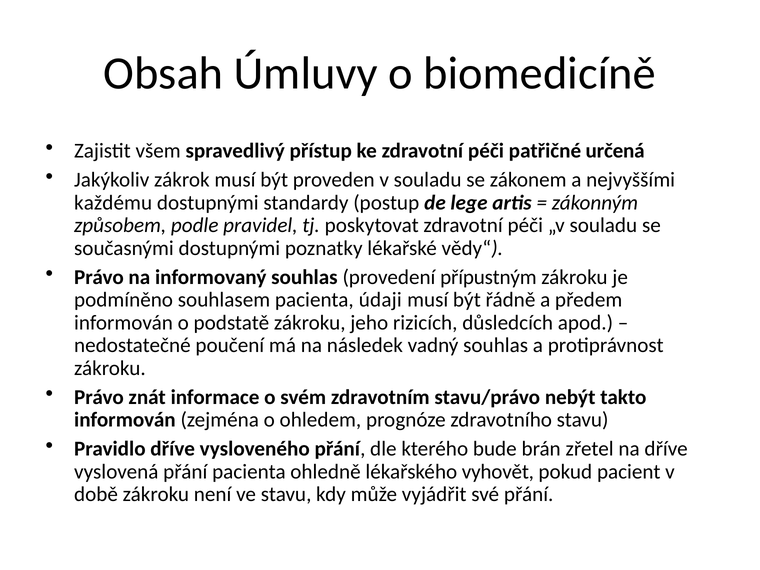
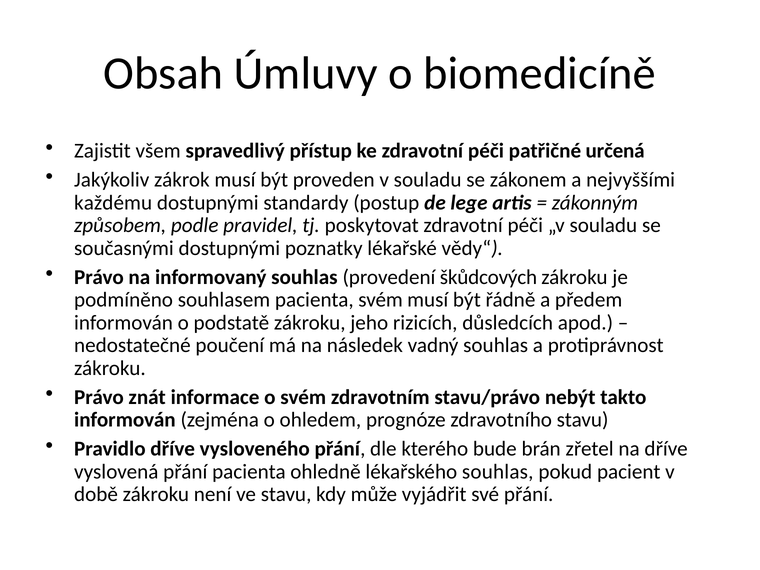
přípustným: přípustným -> škůdcových
pacienta údaji: údaji -> svém
lékařského vyhovět: vyhovět -> souhlas
